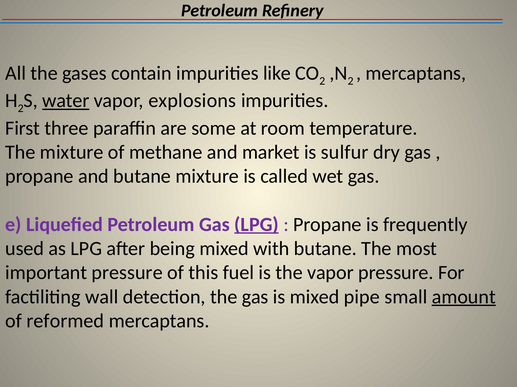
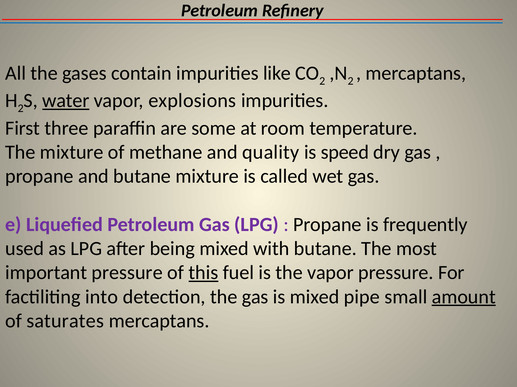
market: market -> quality
sulfur: sulfur -> speed
LPG at (257, 225) underline: present -> none
this underline: none -> present
wall: wall -> into
reformed: reformed -> saturates
